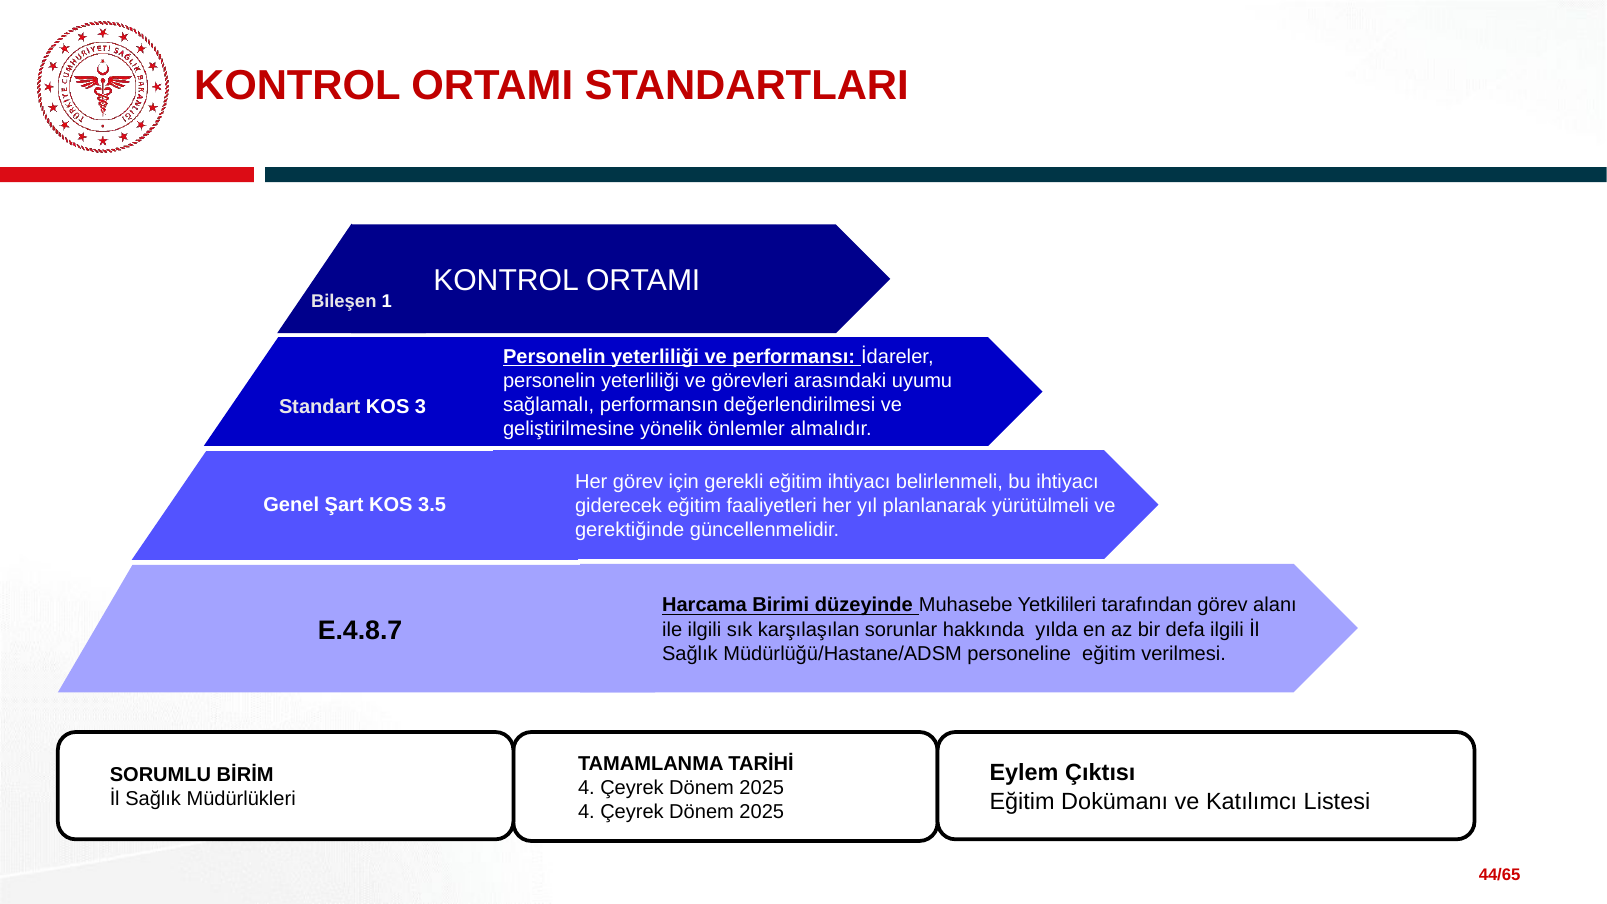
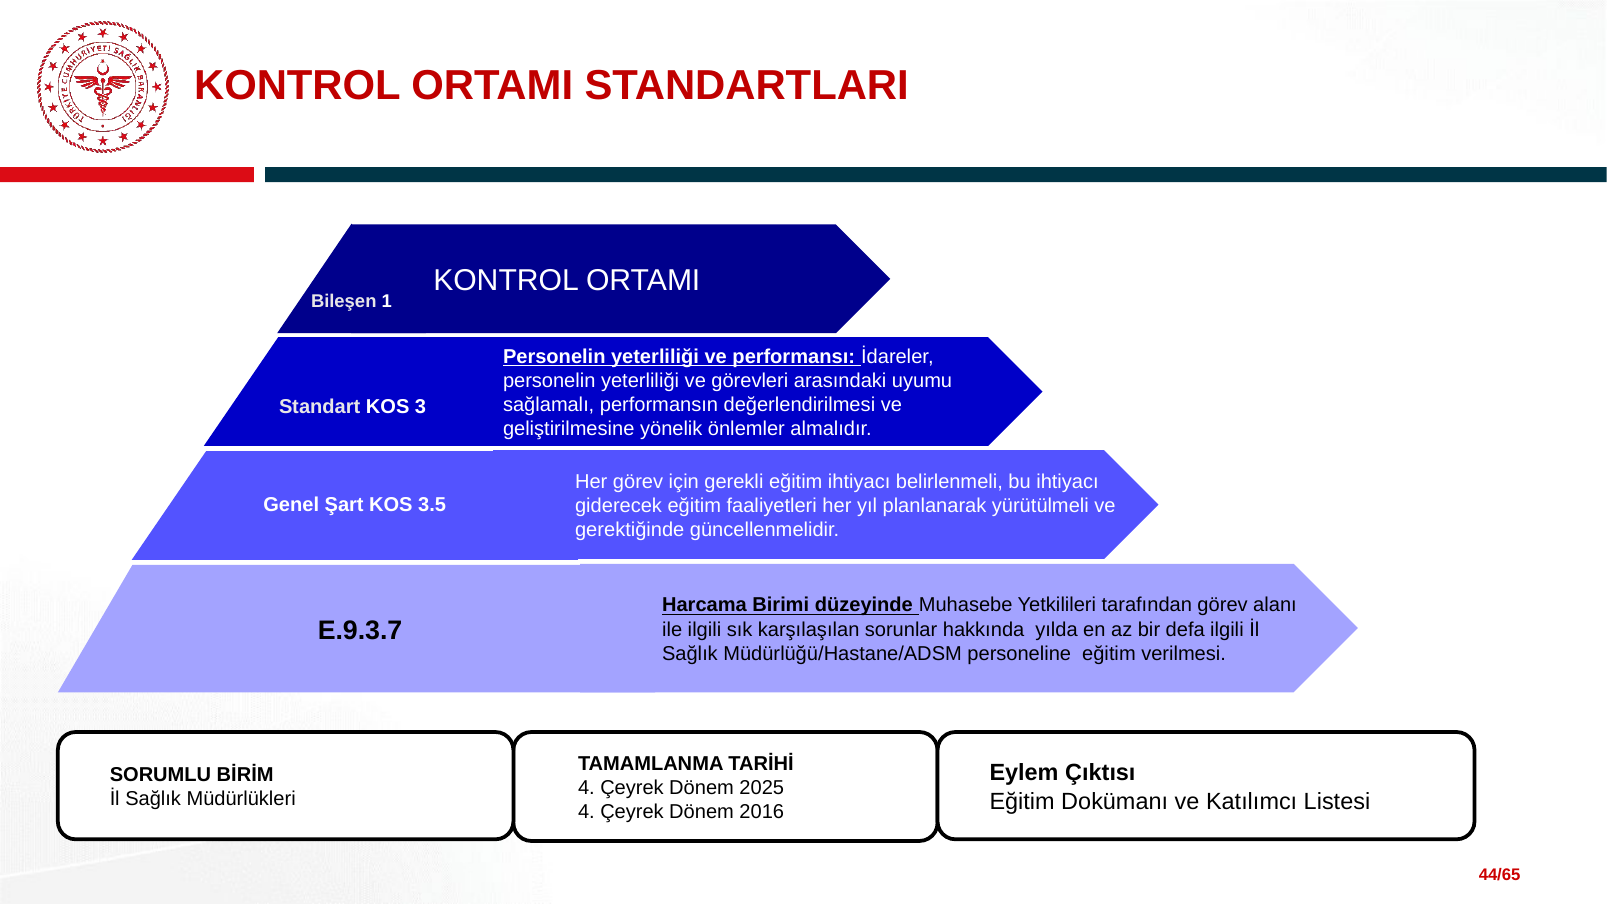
E.4.8.7: E.4.8.7 -> E.9.3.7
2025 at (762, 812): 2025 -> 2016
